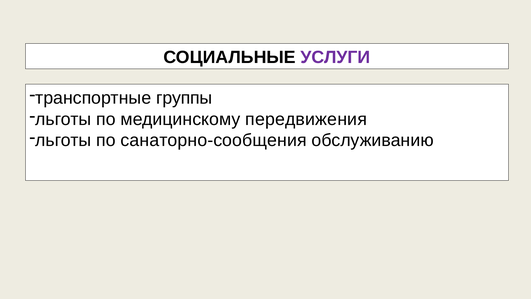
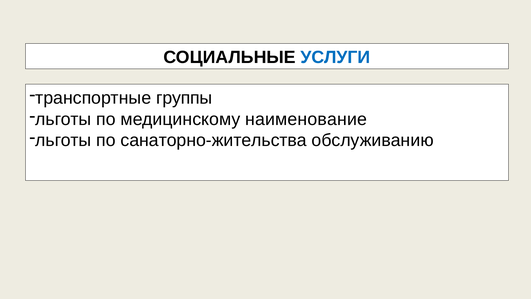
УСЛУГИ colour: purple -> blue
передвижения: передвижения -> наименование
санаторно-сообщения: санаторно-сообщения -> санаторно-жительства
